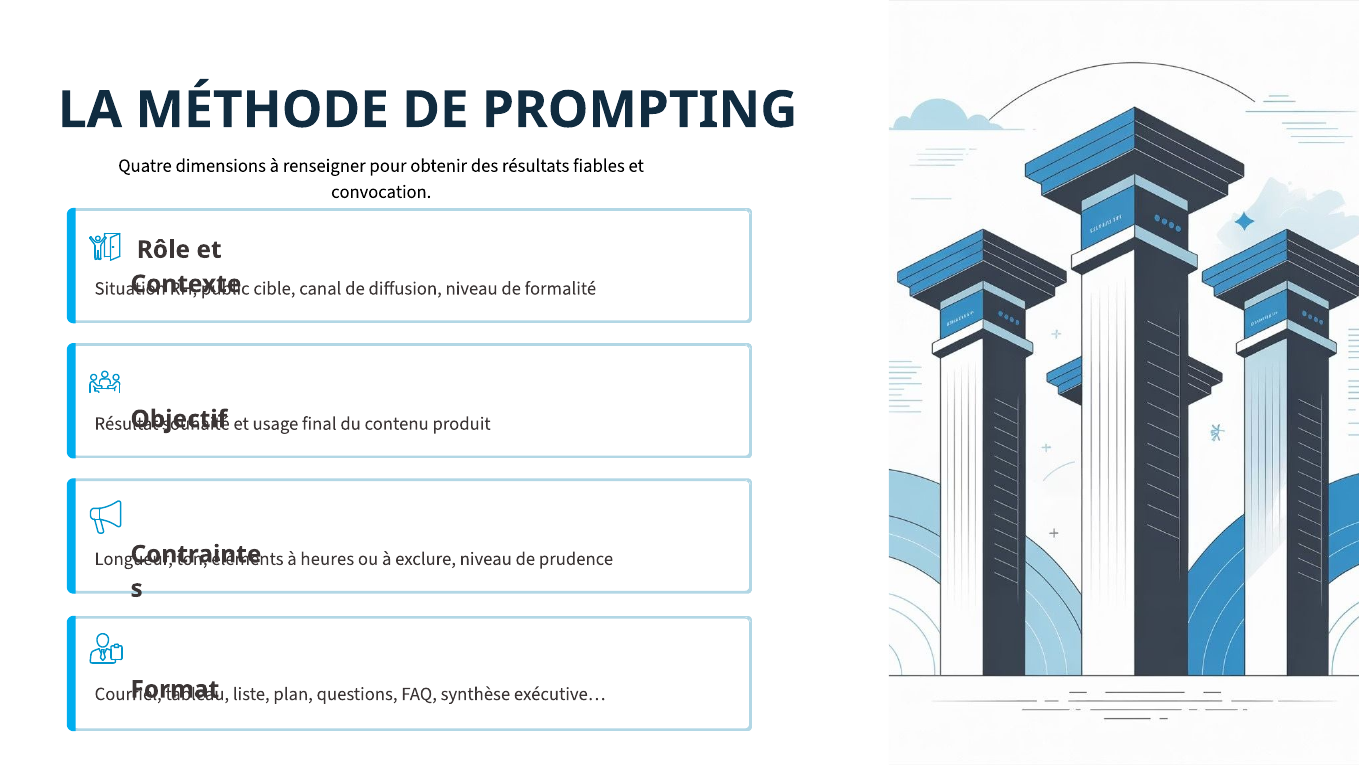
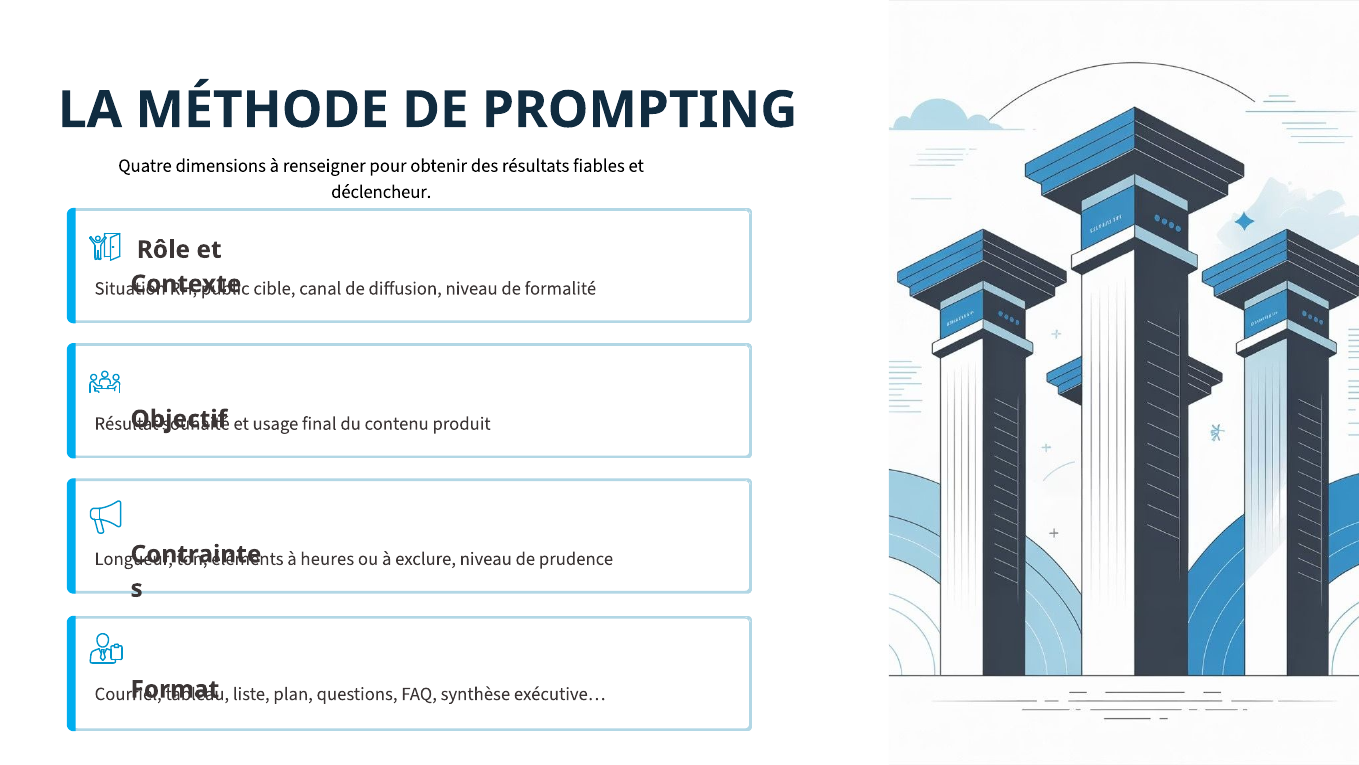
convocation: convocation -> déclencheur
